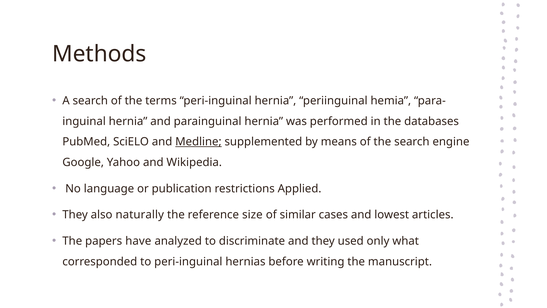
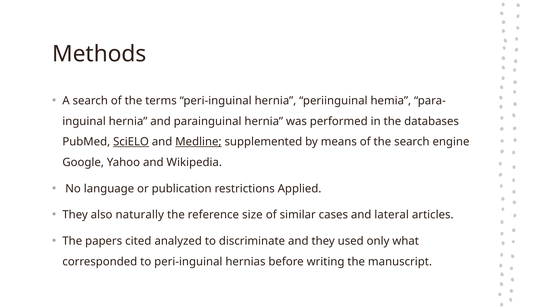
SciELO underline: none -> present
lowest: lowest -> lateral
have: have -> cited
